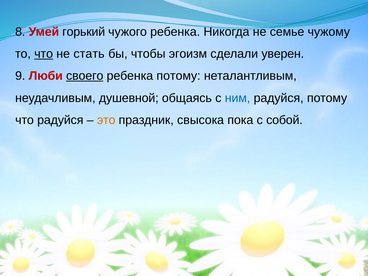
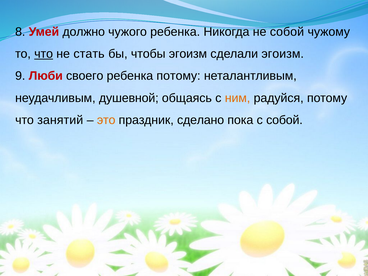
горький: горький -> должно
не семье: семье -> собой
сделали уверен: уверен -> эгоизм
своего underline: present -> none
ним colour: blue -> orange
что радуйся: радуйся -> занятий
свысока: свысока -> сделано
